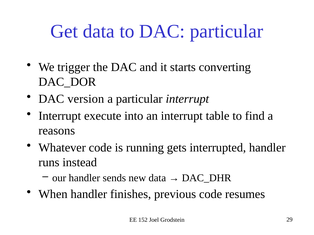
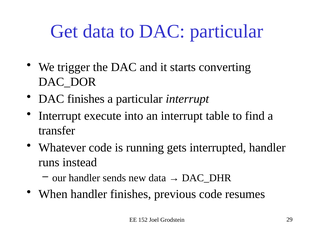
DAC version: version -> finishes
reasons: reasons -> transfer
